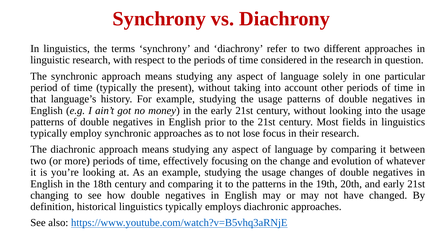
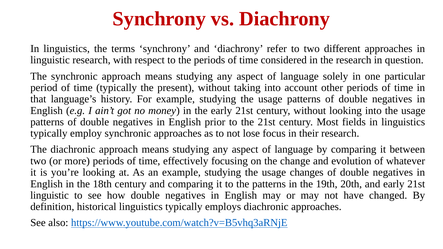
changing at (50, 195): changing -> linguistic
